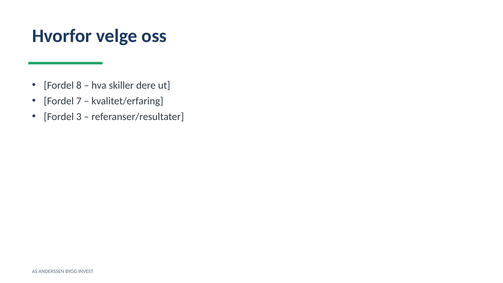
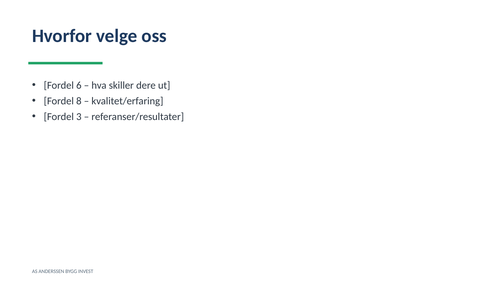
8: 8 -> 6
7: 7 -> 8
